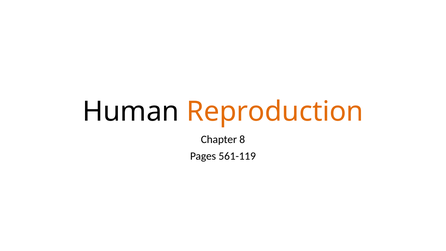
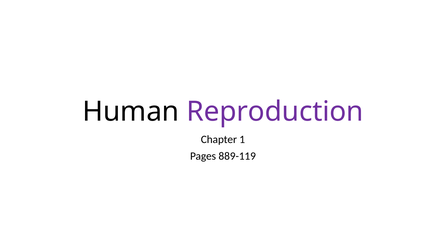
Reproduction colour: orange -> purple
8: 8 -> 1
561-119: 561-119 -> 889-119
